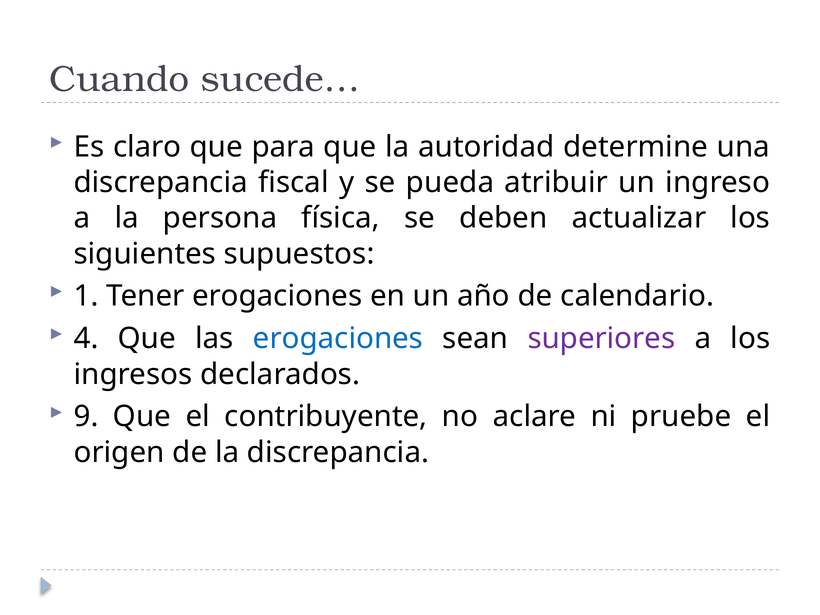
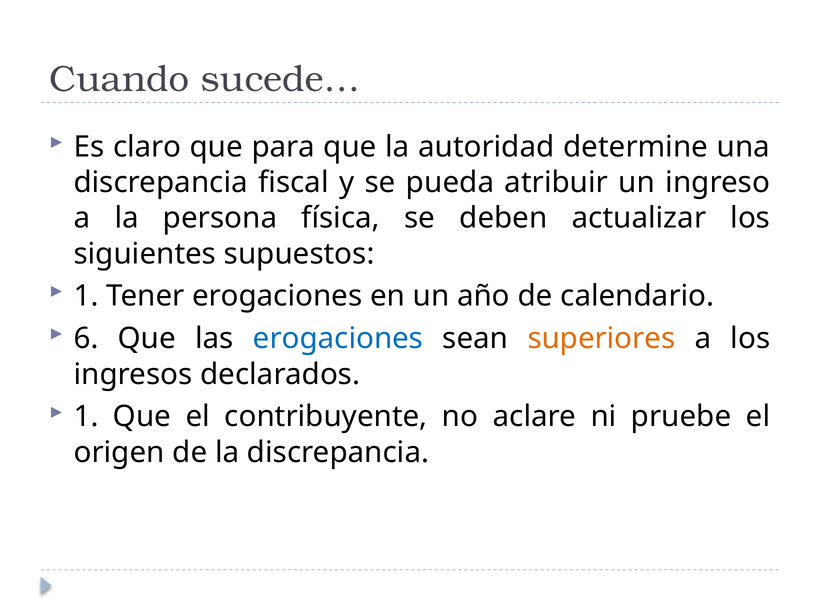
4: 4 -> 6
superiores colour: purple -> orange
9 at (86, 417): 9 -> 1
